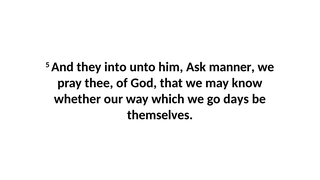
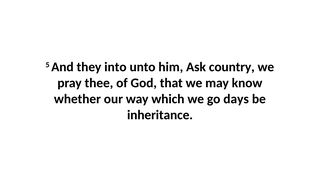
manner: manner -> country
themselves: themselves -> inheritance
